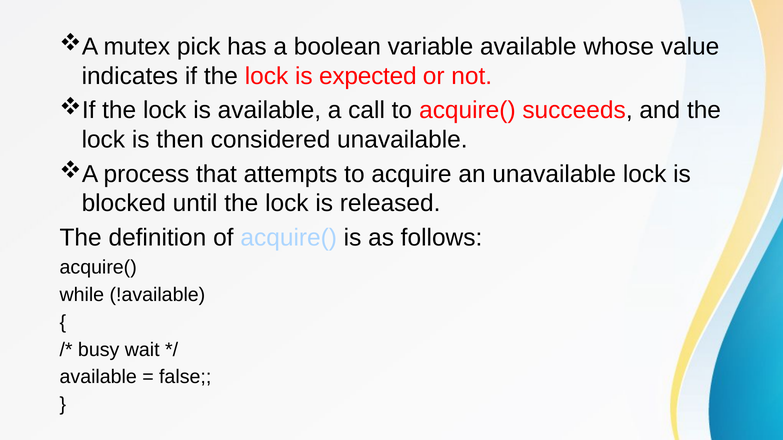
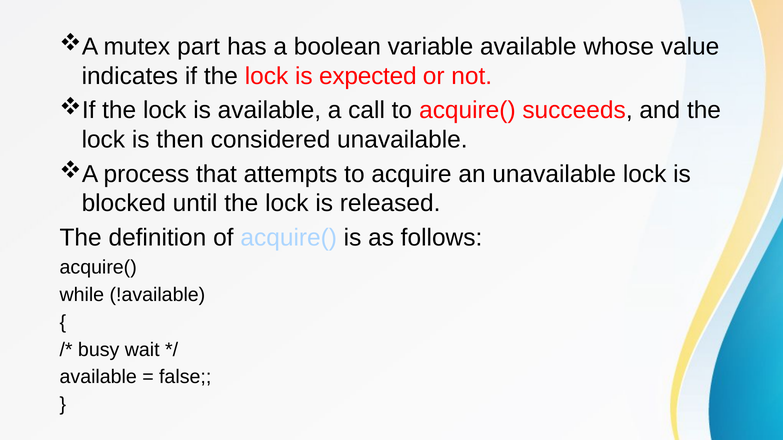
pick: pick -> part
